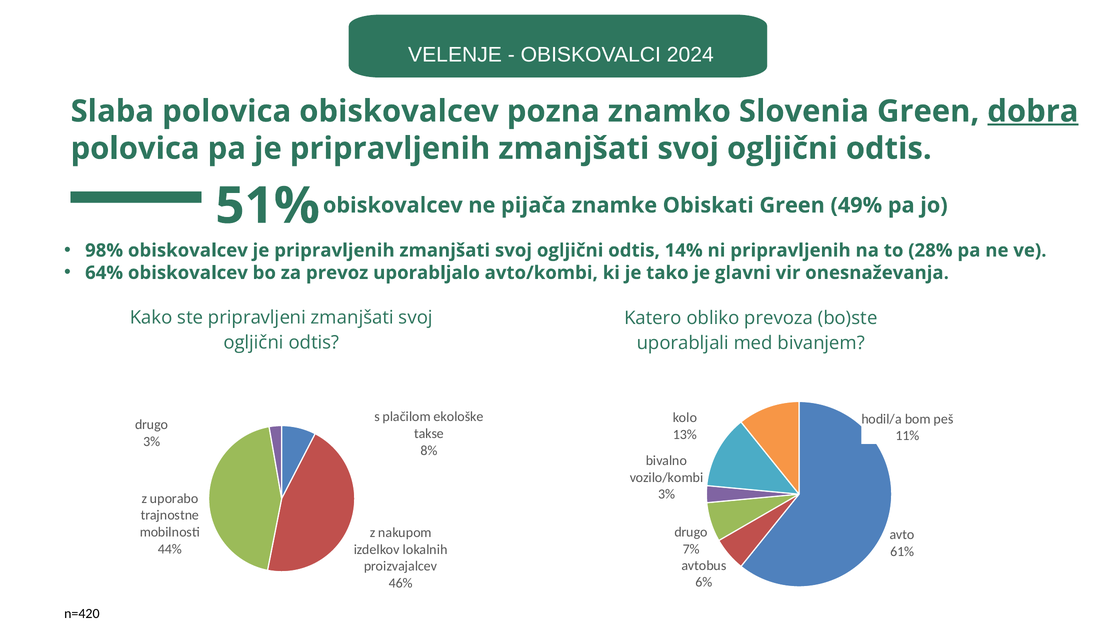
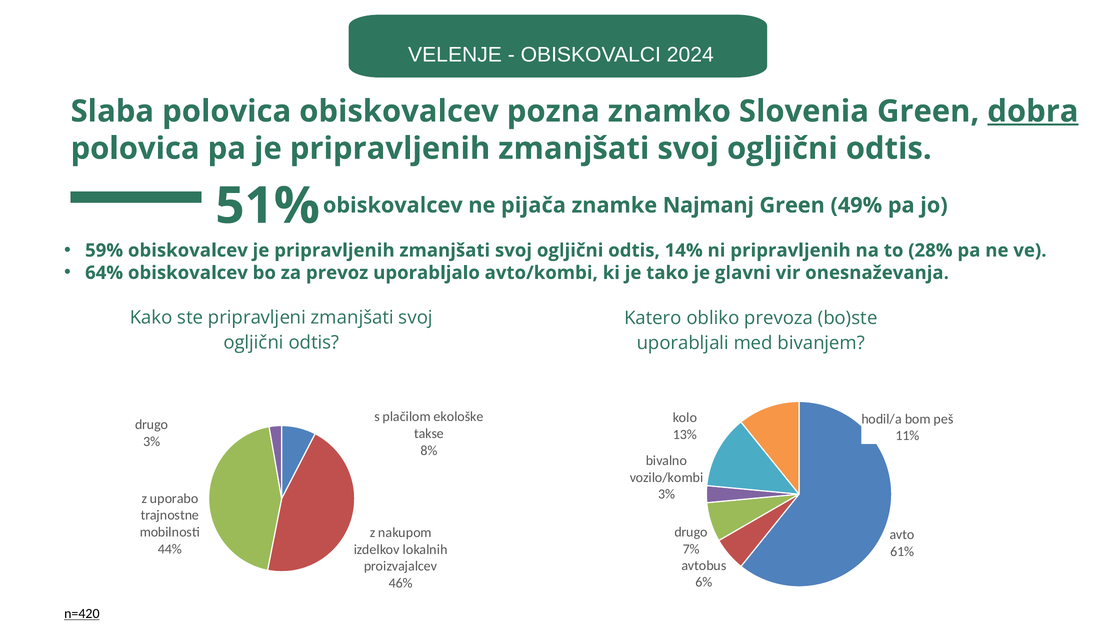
Obiskati: Obiskati -> Najmanj
98%: 98% -> 59%
n=420 underline: none -> present
